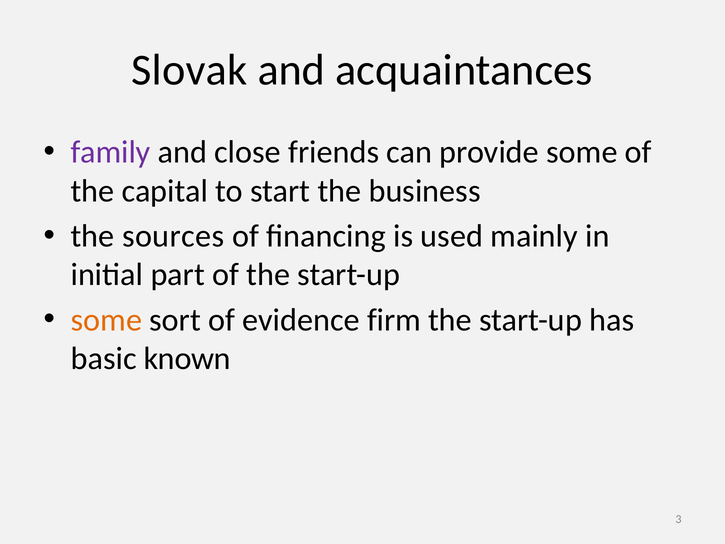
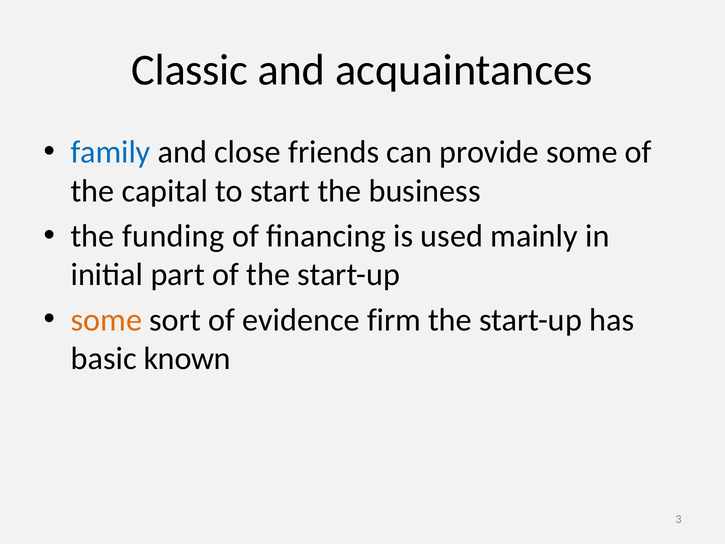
Slovak: Slovak -> Classic
family colour: purple -> blue
sources: sources -> funding
